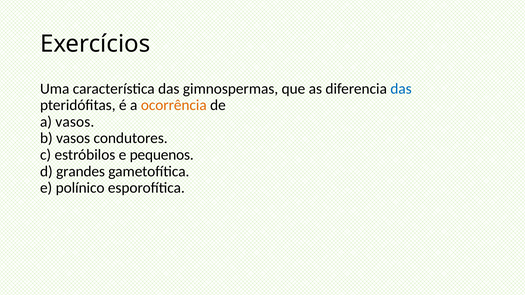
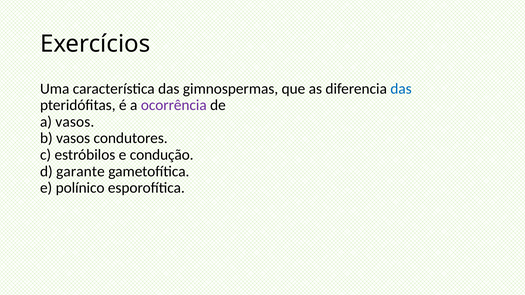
ocorrência colour: orange -> purple
pequenos: pequenos -> condução
grandes: grandes -> garante
